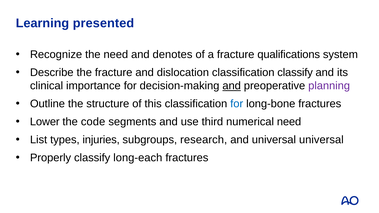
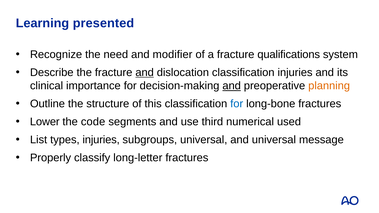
denotes: denotes -> modifier
and at (145, 73) underline: none -> present
classification classify: classify -> injuries
planning colour: purple -> orange
numerical need: need -> used
subgroups research: research -> universal
universal universal: universal -> message
long-each: long-each -> long-letter
